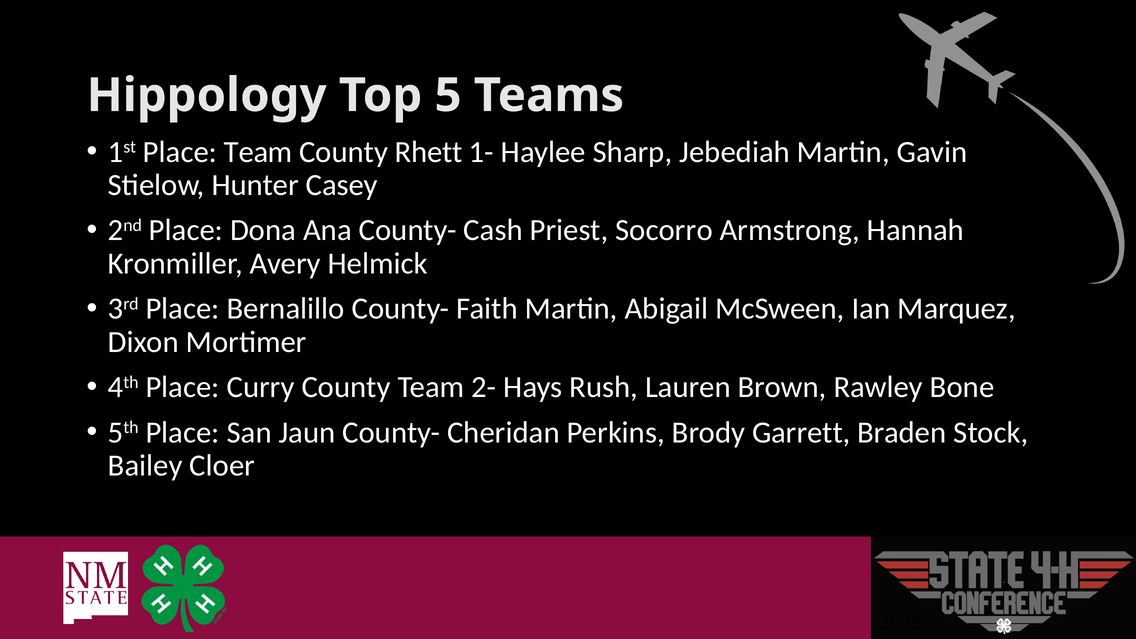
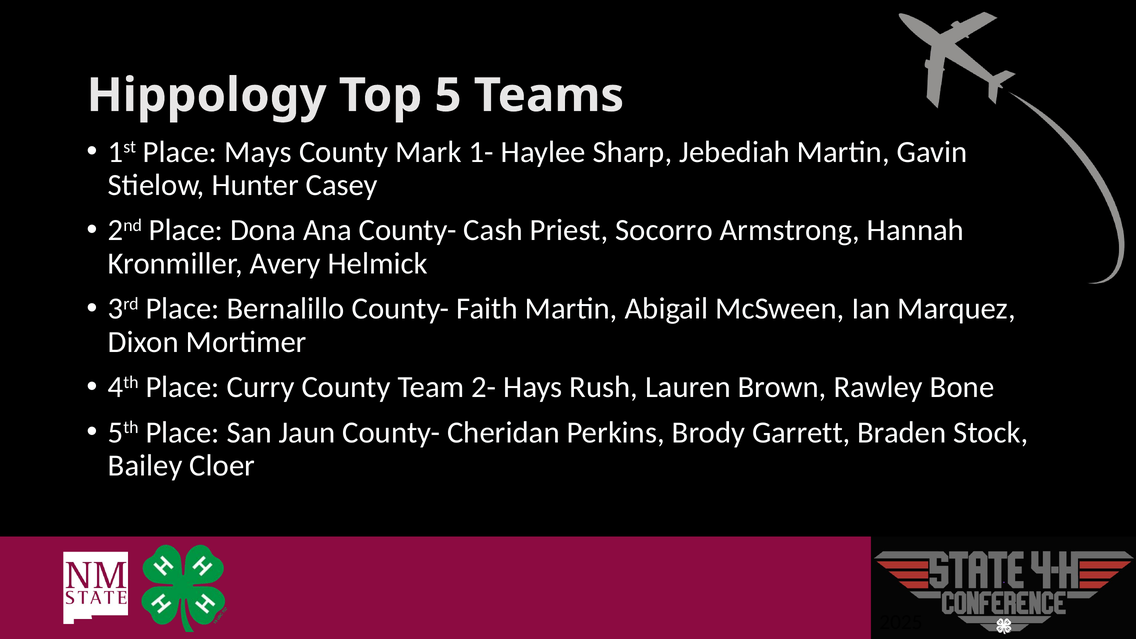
Place Team: Team -> Mays
Rhett: Rhett -> Mark
